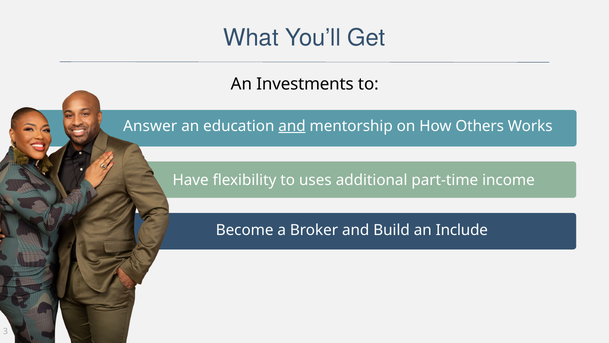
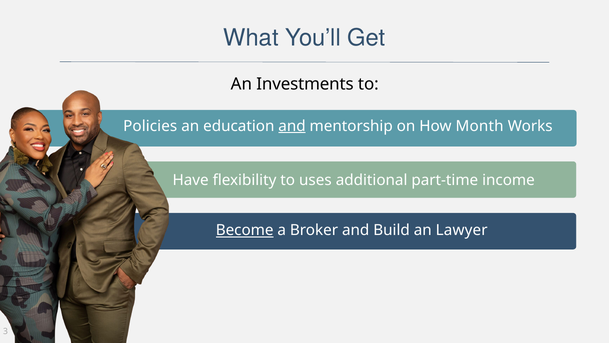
Answer: Answer -> Policies
Others: Others -> Month
Become underline: none -> present
Include: Include -> Lawyer
